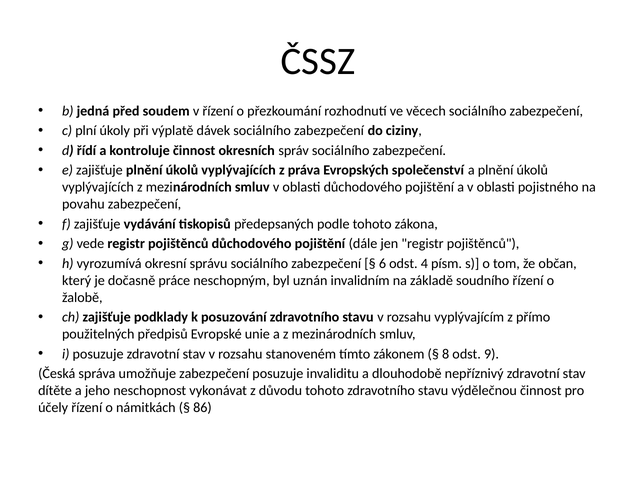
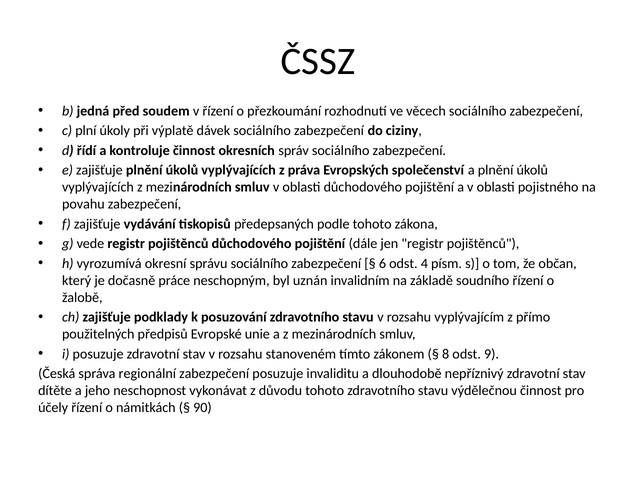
umožňuje: umožňuje -> regionální
86: 86 -> 90
